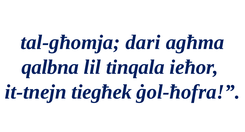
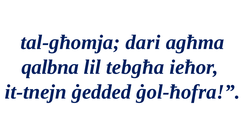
tinqala: tinqala -> tebgħa
tiegħek: tiegħek -> ġedded
